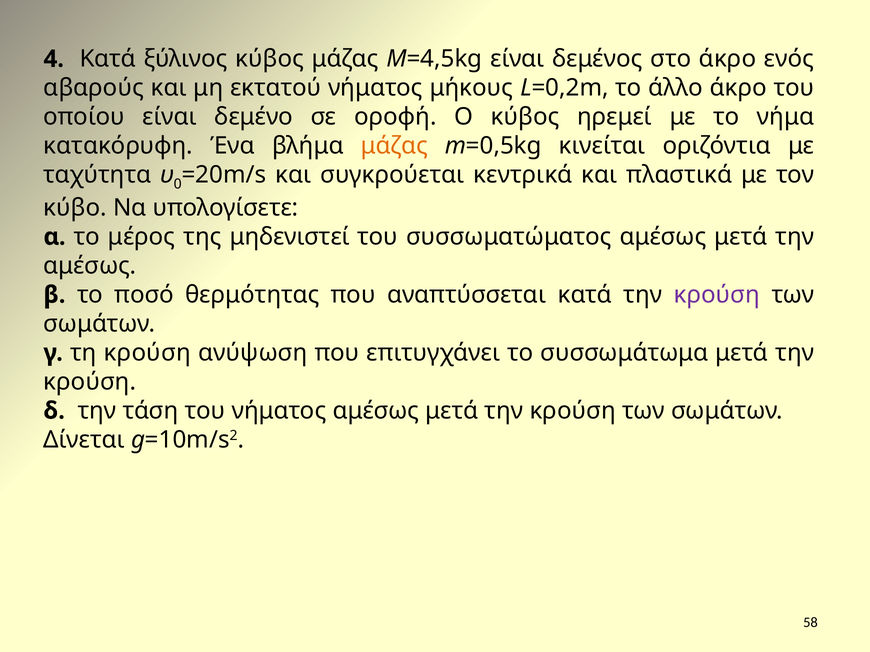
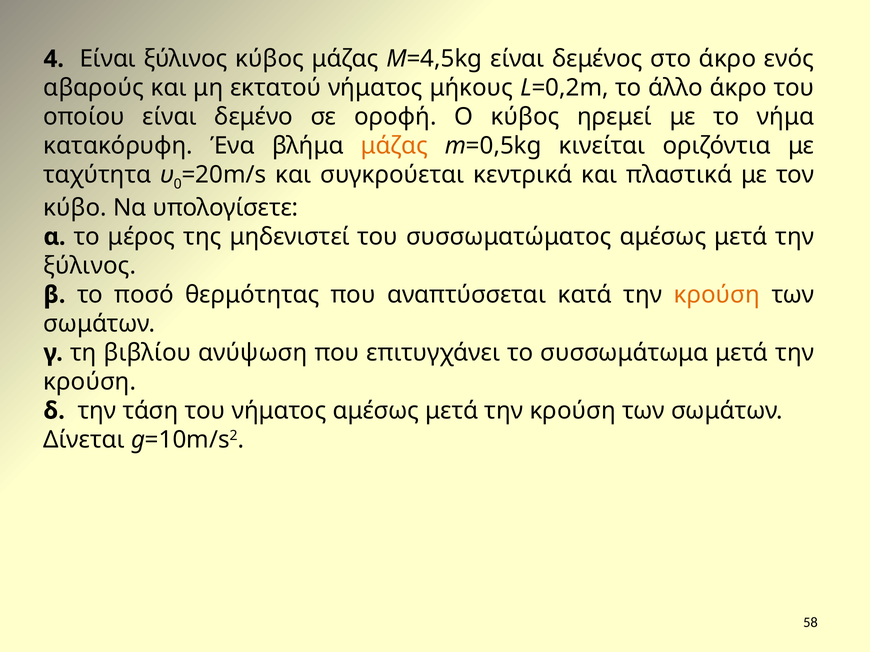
4 Κατά: Κατά -> Είναι
αμέσως at (90, 266): αμέσως -> ξύλινος
κρούση at (717, 295) colour: purple -> orange
τη κρούση: κρούση -> βιβλίου
